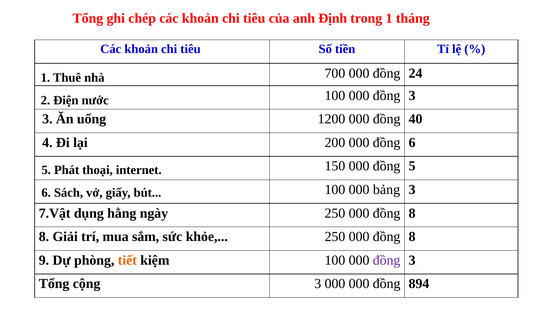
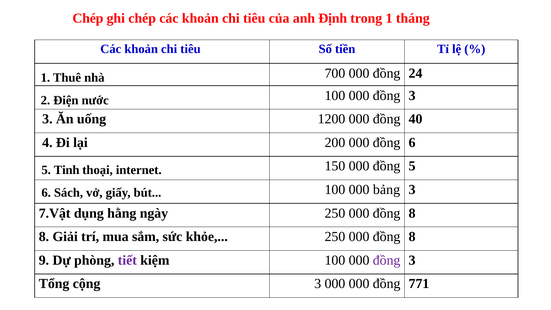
Tổng at (88, 18): Tổng -> Chép
Phát: Phát -> Tinh
tiết colour: orange -> purple
894: 894 -> 771
